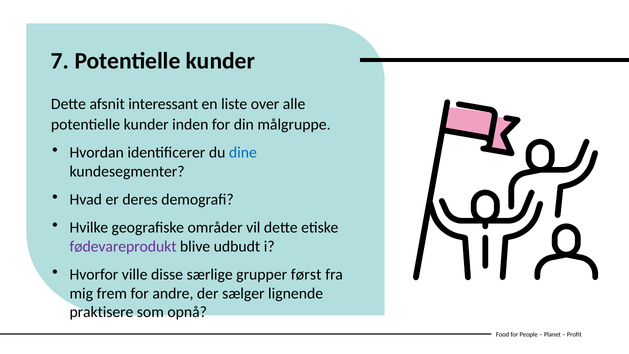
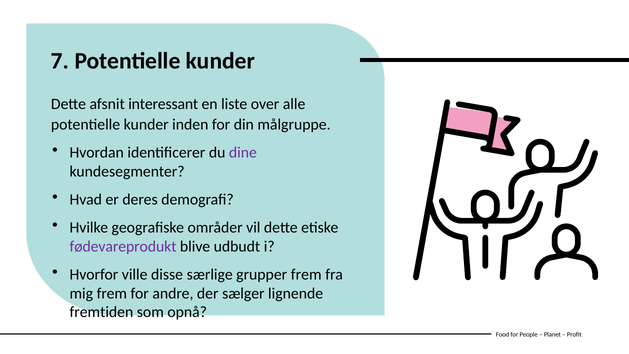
dine colour: blue -> purple
grupper først: først -> frem
praktisere: praktisere -> fremtiden
